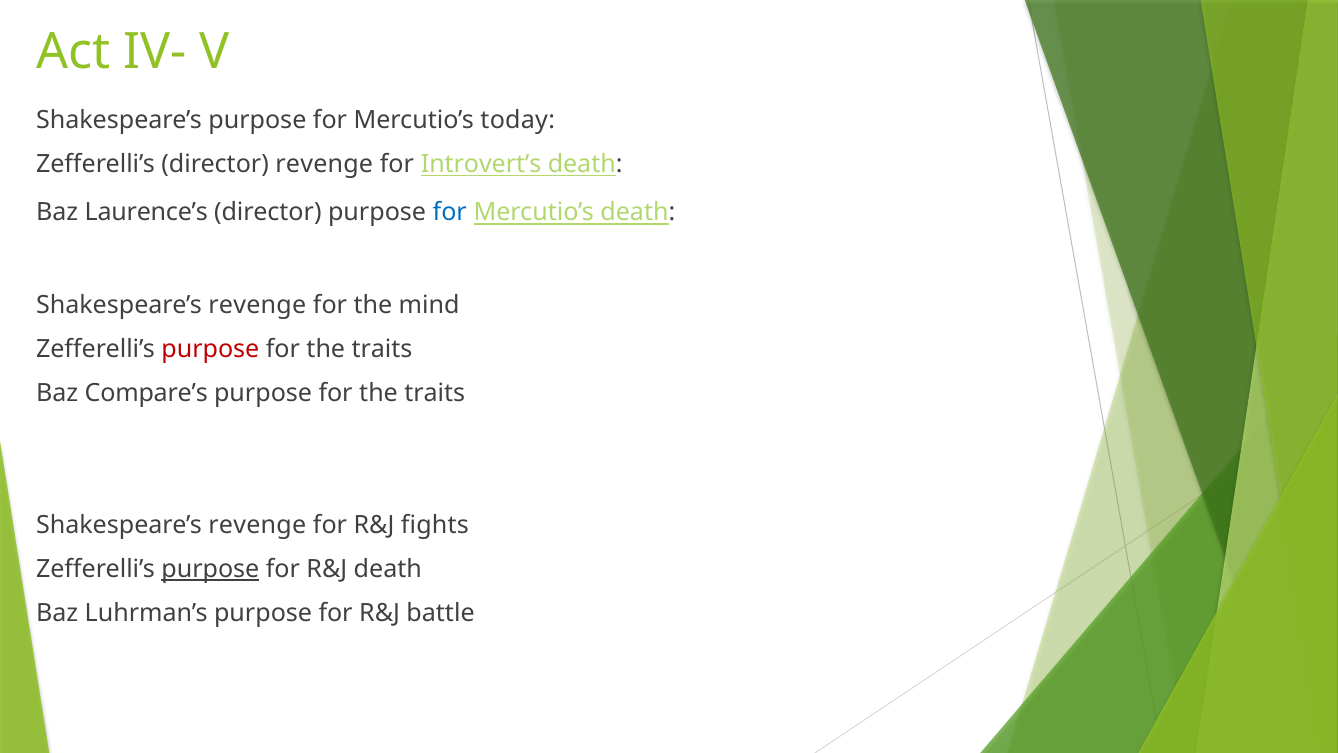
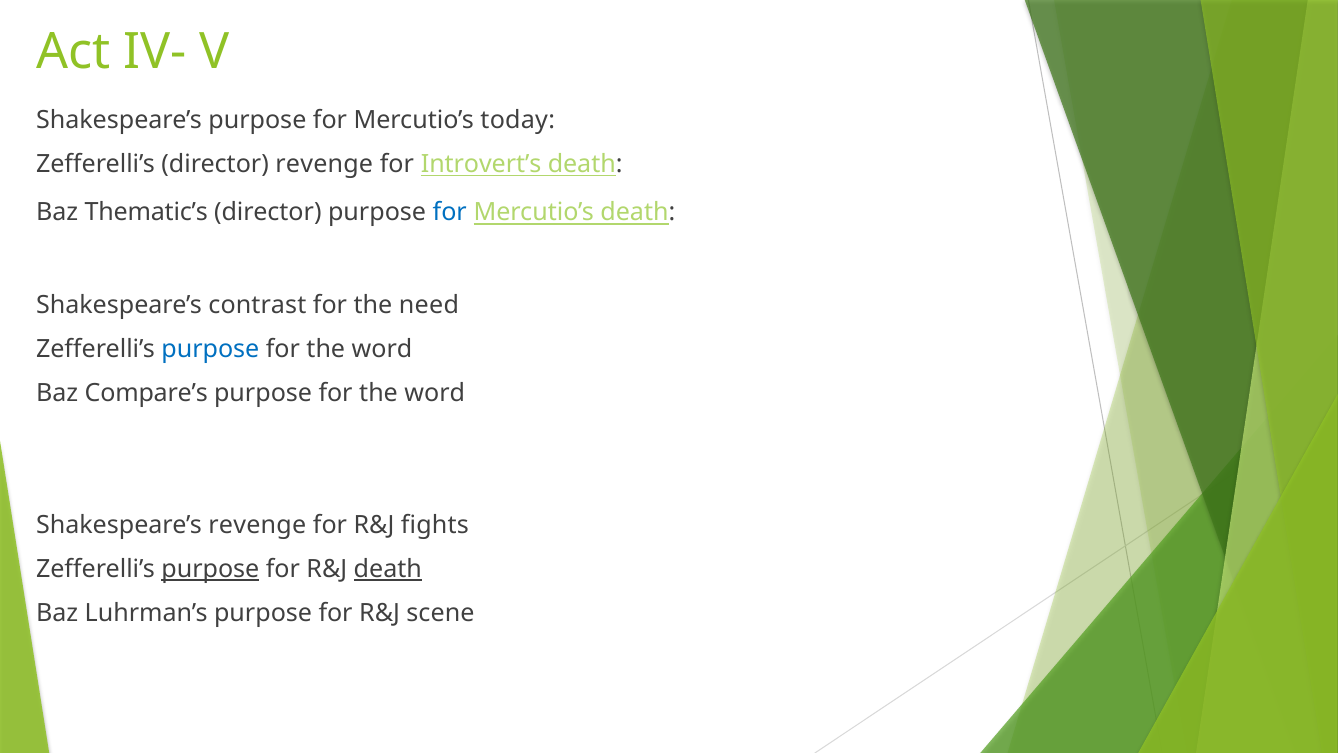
Laurence’s: Laurence’s -> Thematic’s
revenge at (257, 305): revenge -> contrast
mind: mind -> need
purpose at (210, 349) colour: red -> blue
traits at (382, 349): traits -> word
traits at (435, 393): traits -> word
death at (388, 569) underline: none -> present
battle: battle -> scene
